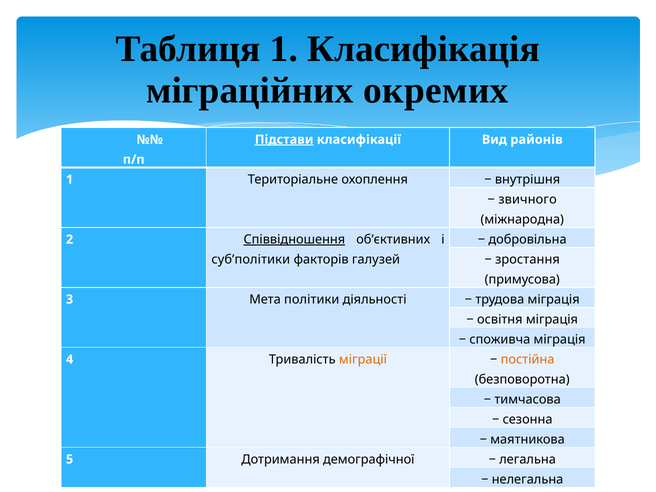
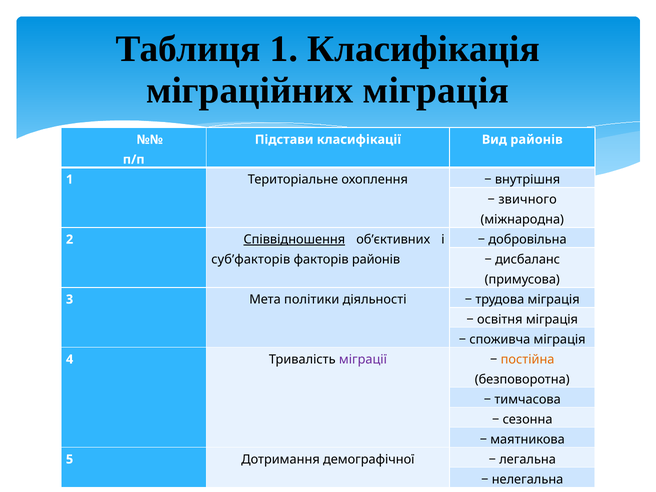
міграційних окремих: окремих -> міграція
Підстави underline: present -> none
суб’політики: суб’політики -> суб’факторів
факторів галузей: галузей -> районів
зростання: зростання -> дисбаланс
міграції colour: orange -> purple
